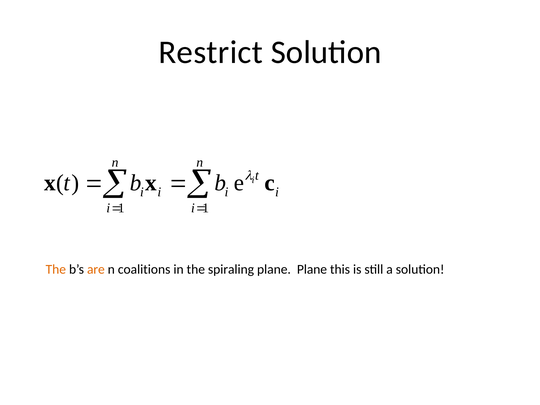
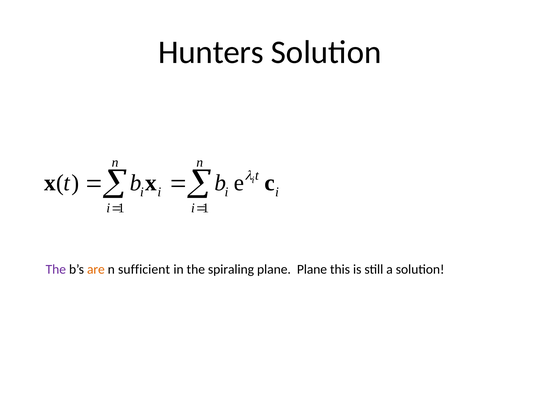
Restrict: Restrict -> Hunters
The at (56, 269) colour: orange -> purple
coalitions: coalitions -> sufficient
